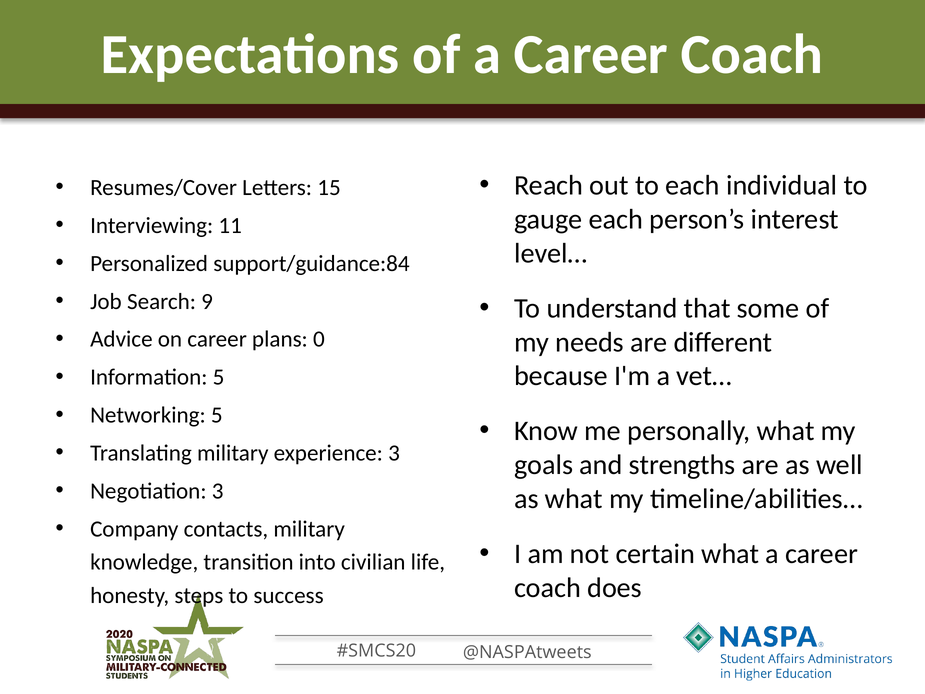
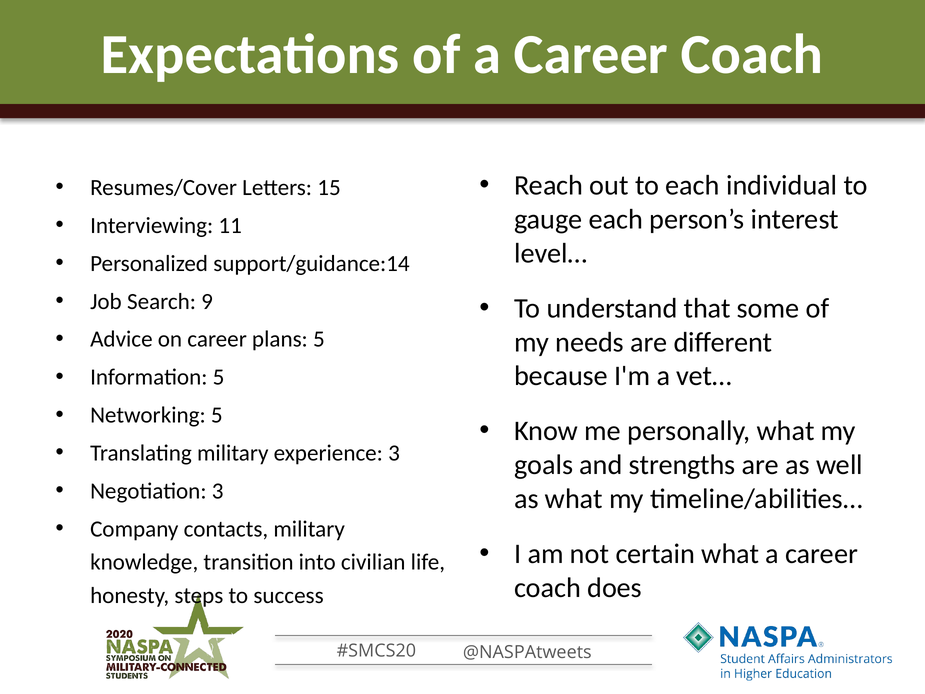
support/guidance:84: support/guidance:84 -> support/guidance:14
plans 0: 0 -> 5
